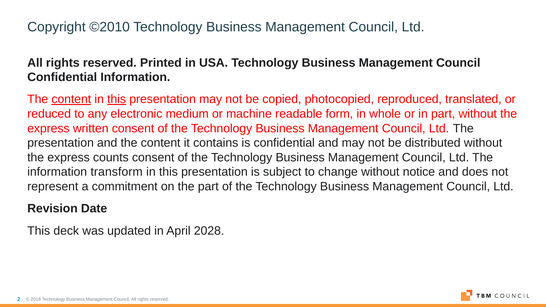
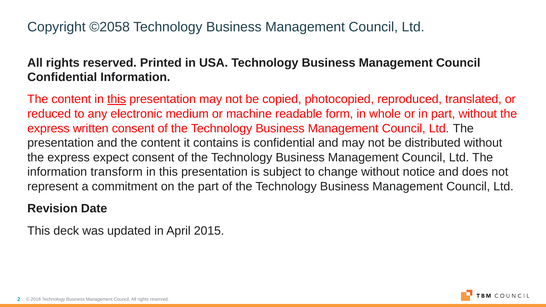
©2010: ©2010 -> ©2058
content at (71, 99) underline: present -> none
counts: counts -> expect
2028: 2028 -> 2015
